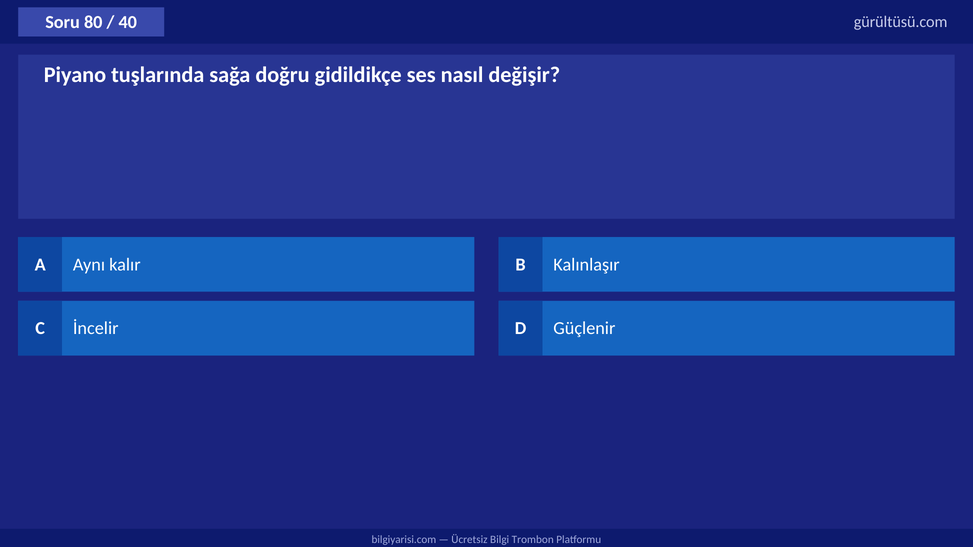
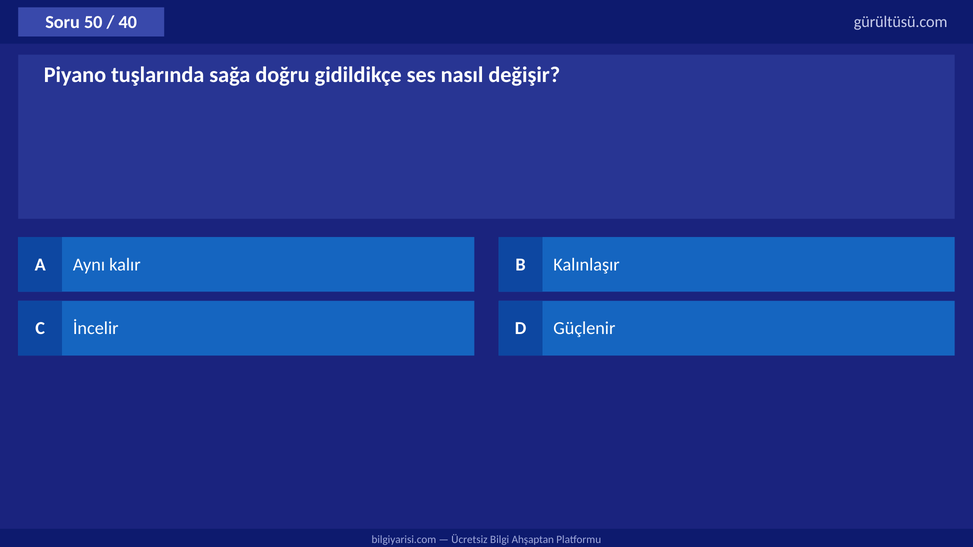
80: 80 -> 50
Trombon: Trombon -> Ahşaptan
